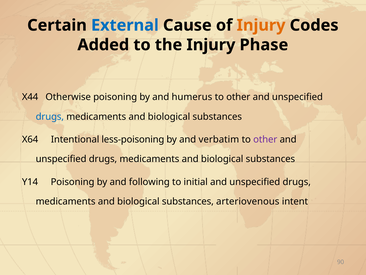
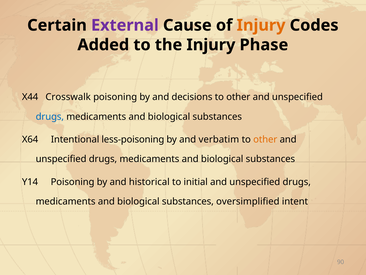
External colour: blue -> purple
Otherwise: Otherwise -> Crosswalk
humerus: humerus -> decisions
other at (265, 139) colour: purple -> orange
following: following -> historical
arteriovenous: arteriovenous -> oversimplified
